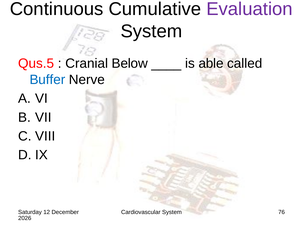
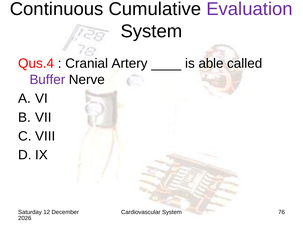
Qus.5: Qus.5 -> Qus.4
Below: Below -> Artery
Buffer colour: blue -> purple
